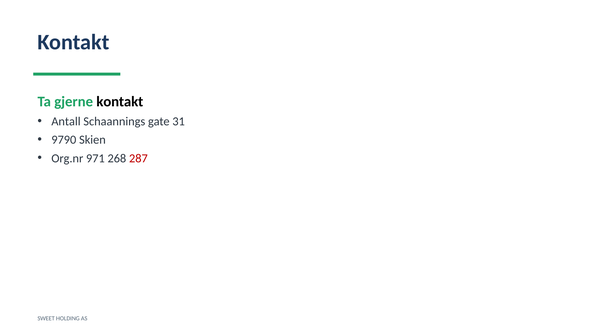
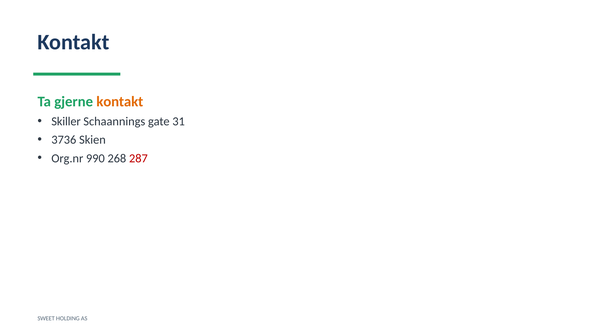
kontakt at (120, 102) colour: black -> orange
Antall: Antall -> Skiller
9790: 9790 -> 3736
971: 971 -> 990
